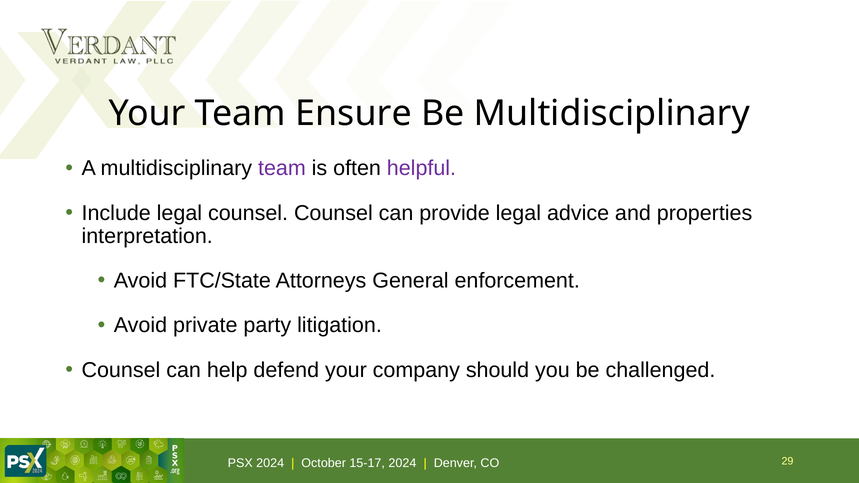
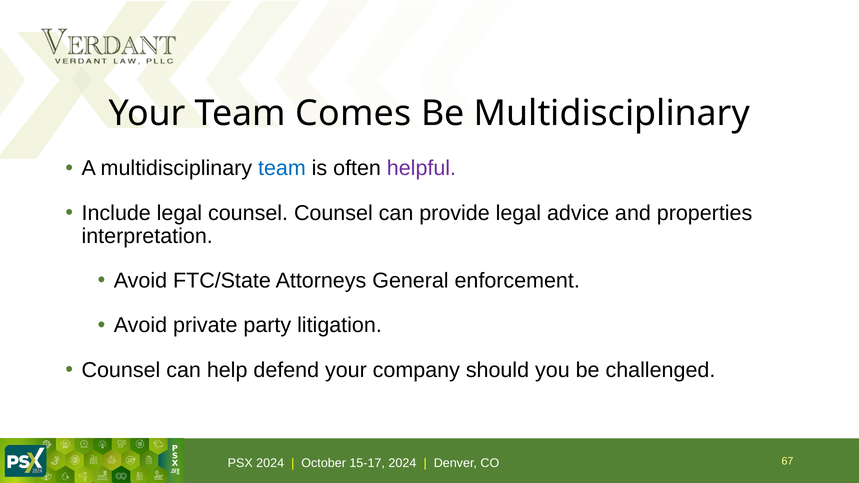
Ensure: Ensure -> Comes
team at (282, 168) colour: purple -> blue
29: 29 -> 67
